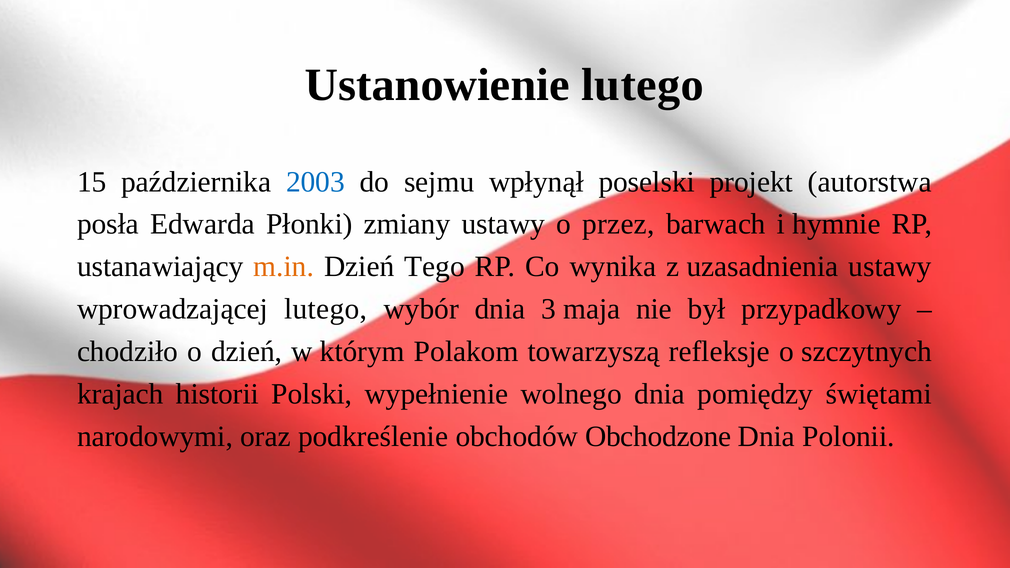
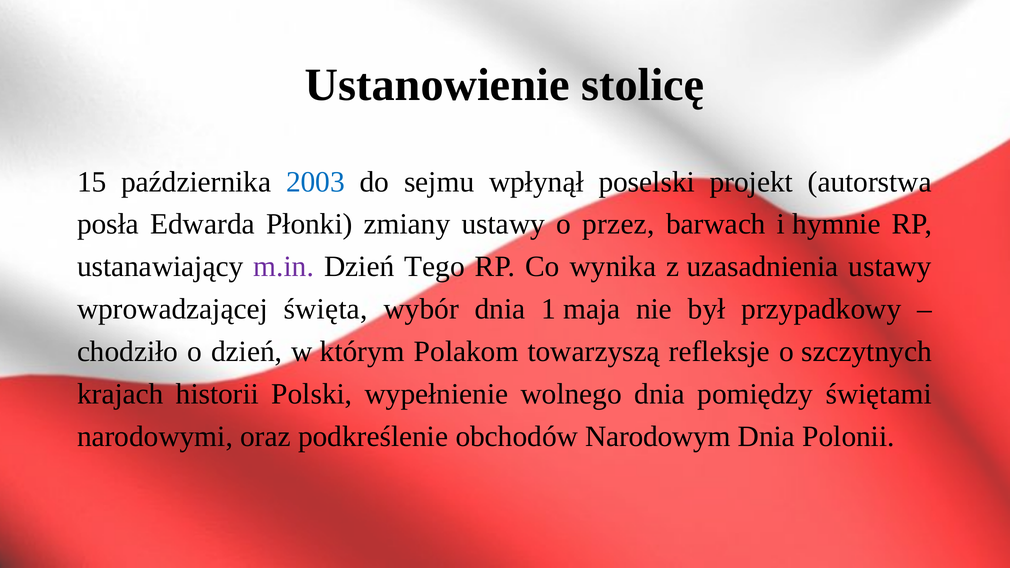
Ustanowienie lutego: lutego -> stolicę
m.in colour: orange -> purple
wprowadzającej lutego: lutego -> święta
3: 3 -> 1
Obchodzone: Obchodzone -> Narodowym
